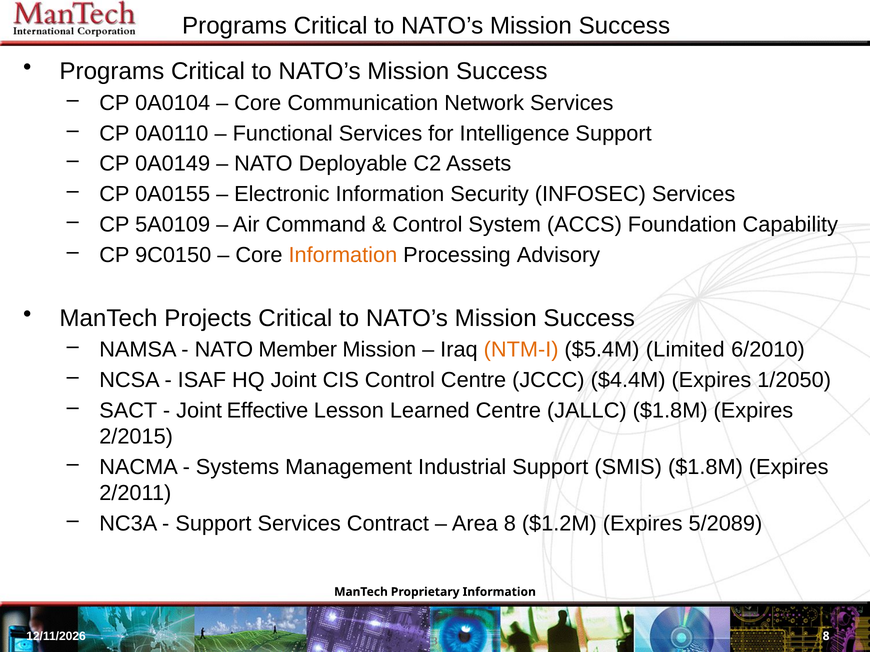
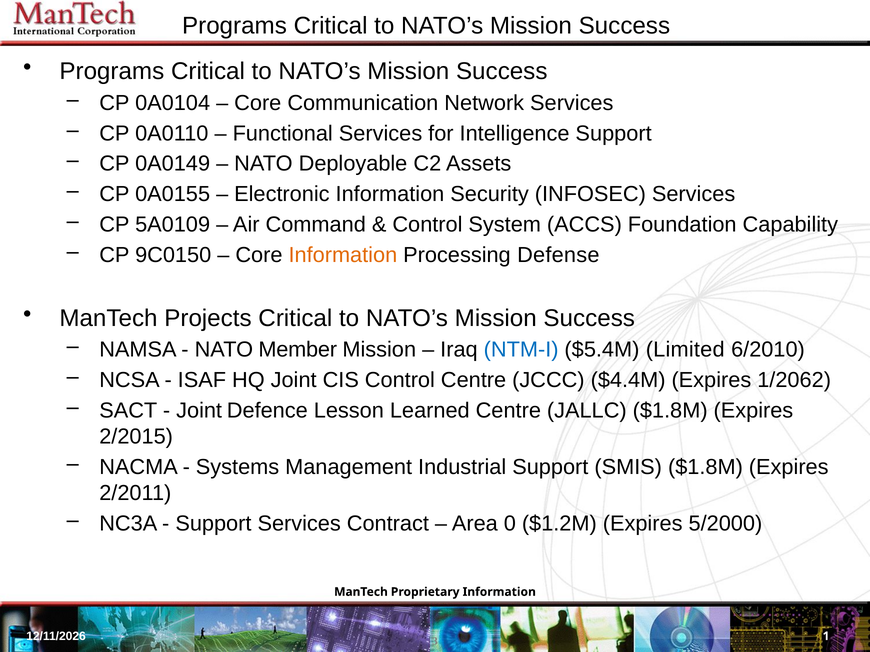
Advisory: Advisory -> Defense
NTM-I colour: orange -> blue
1/2050: 1/2050 -> 1/2062
Effective: Effective -> Defence
Area 8: 8 -> 0
5/2089: 5/2089 -> 5/2000
8 at (826, 637): 8 -> 1
